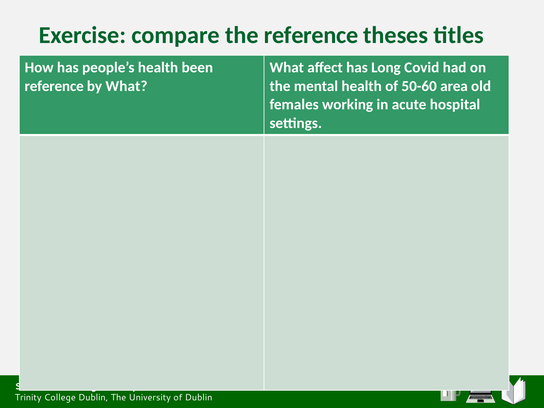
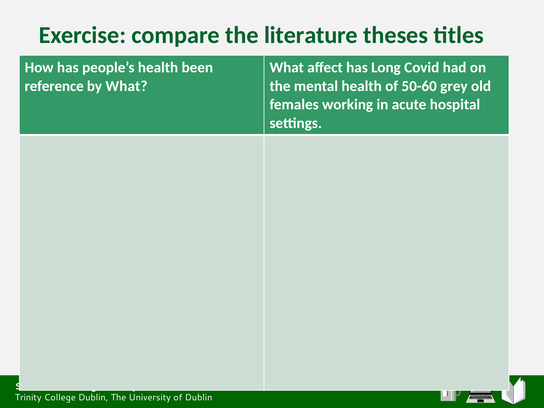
the reference: reference -> literature
area: area -> grey
